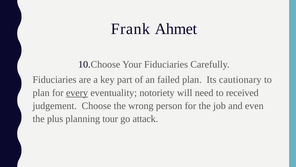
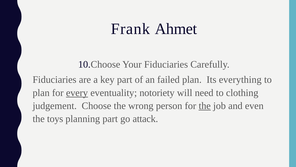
cautionary: cautionary -> everything
received: received -> clothing
the at (205, 106) underline: none -> present
plus: plus -> toys
planning tour: tour -> part
